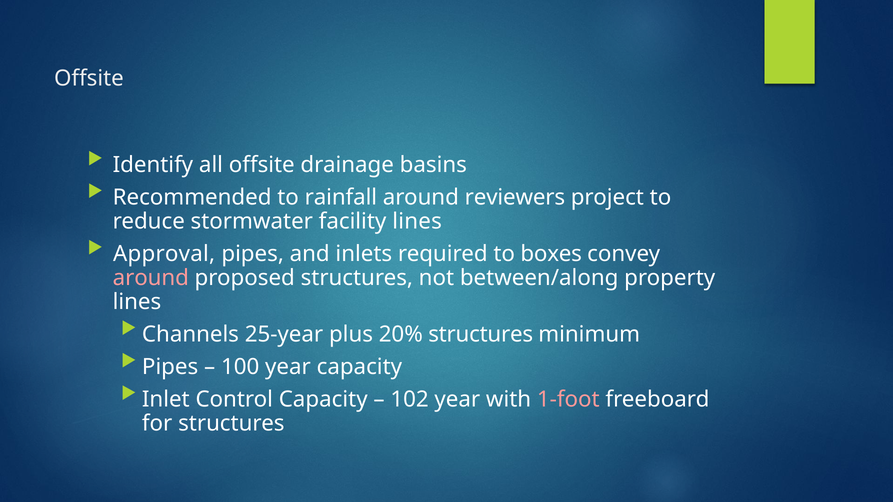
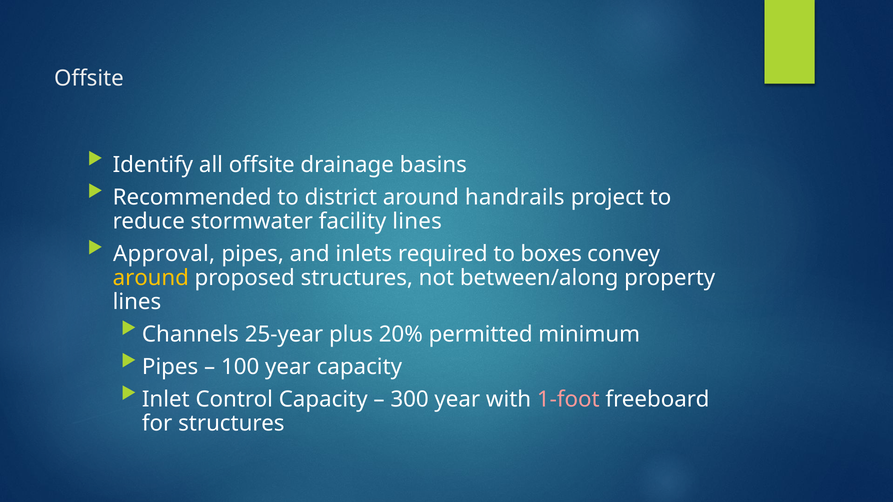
rainfall: rainfall -> district
reviewers: reviewers -> handrails
around at (151, 278) colour: pink -> yellow
20% structures: structures -> permitted
102: 102 -> 300
